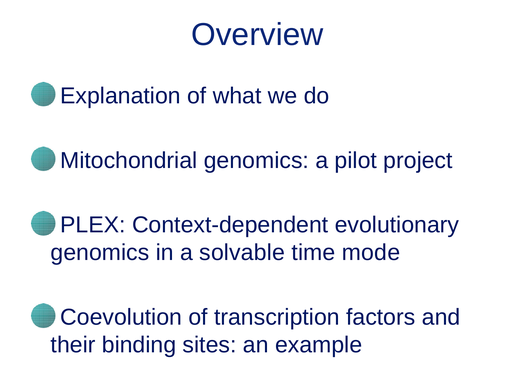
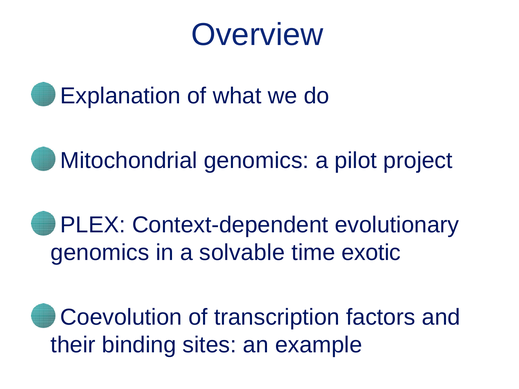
mode: mode -> exotic
